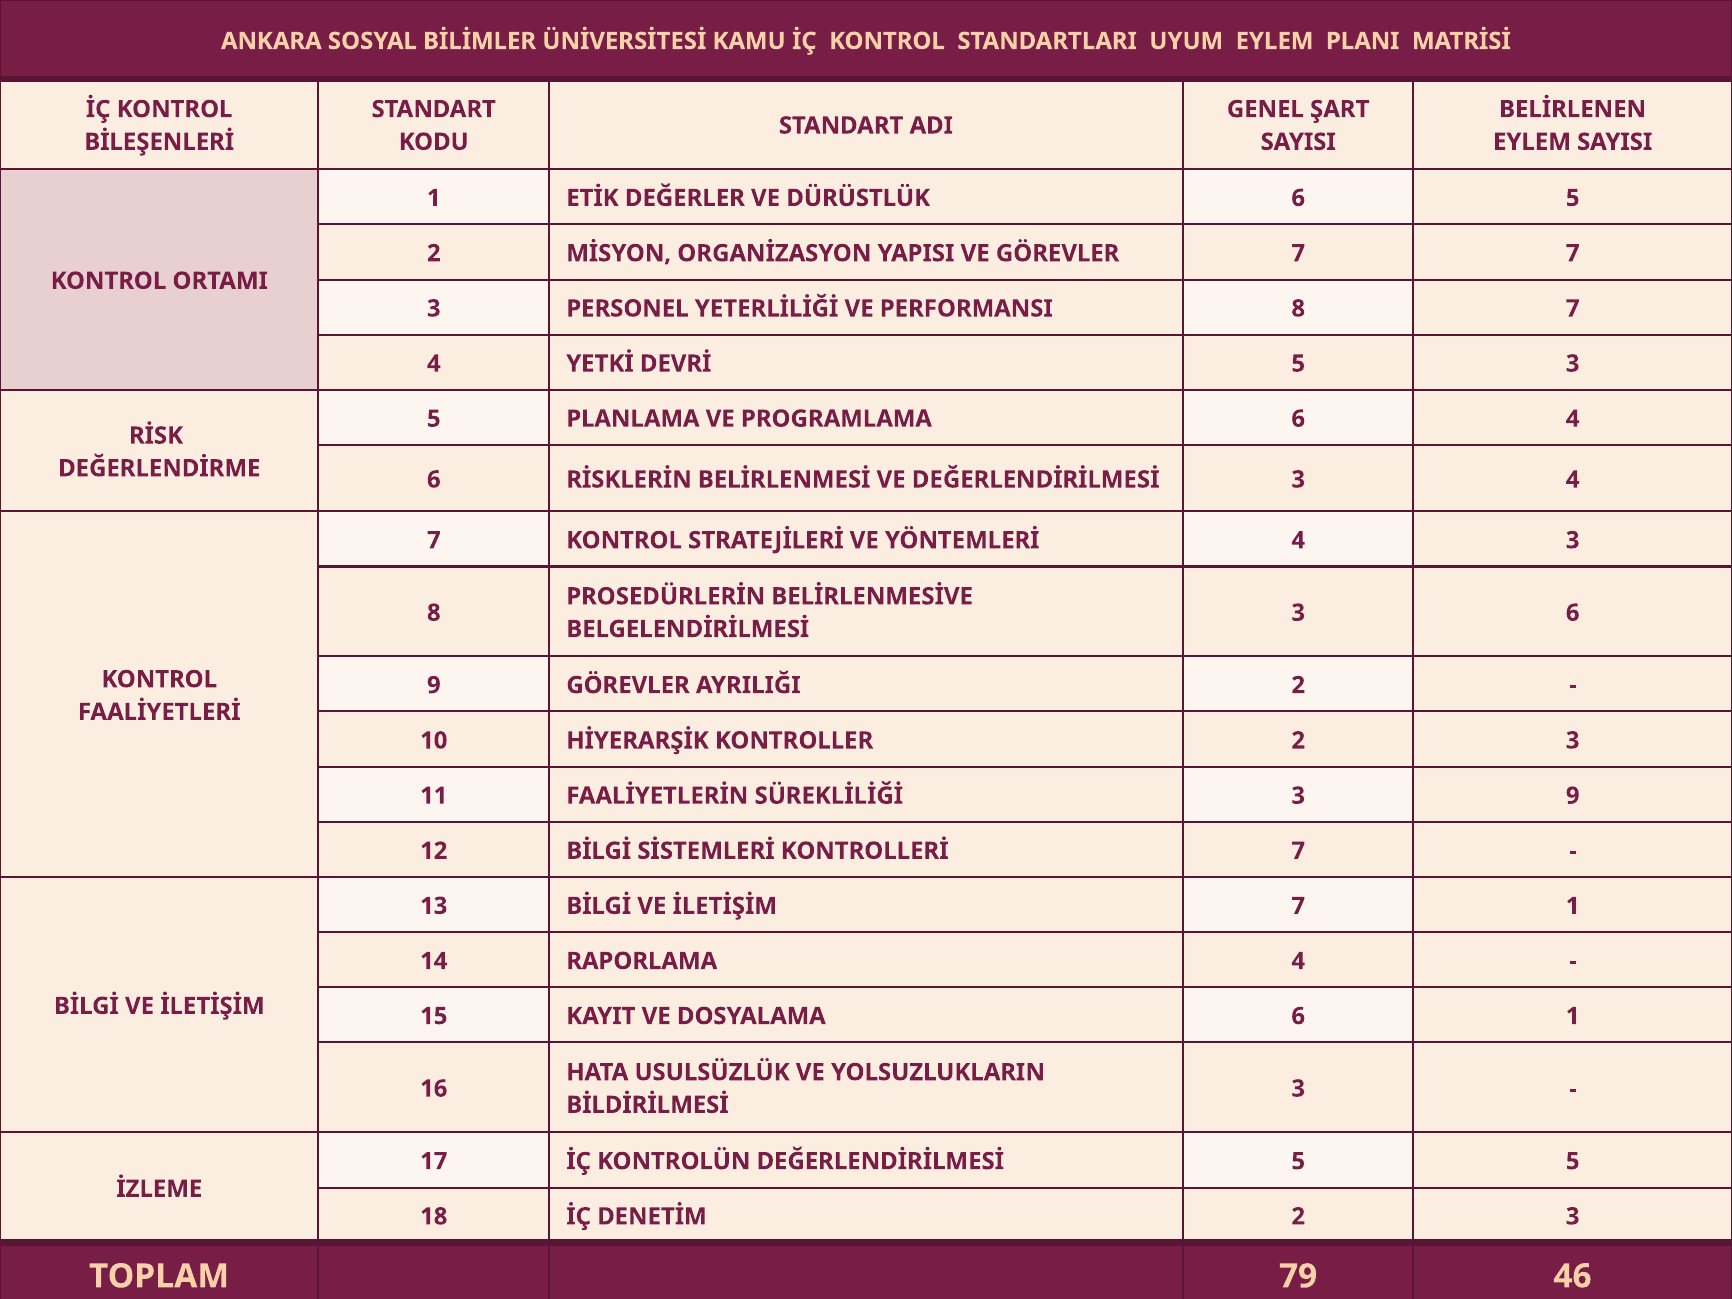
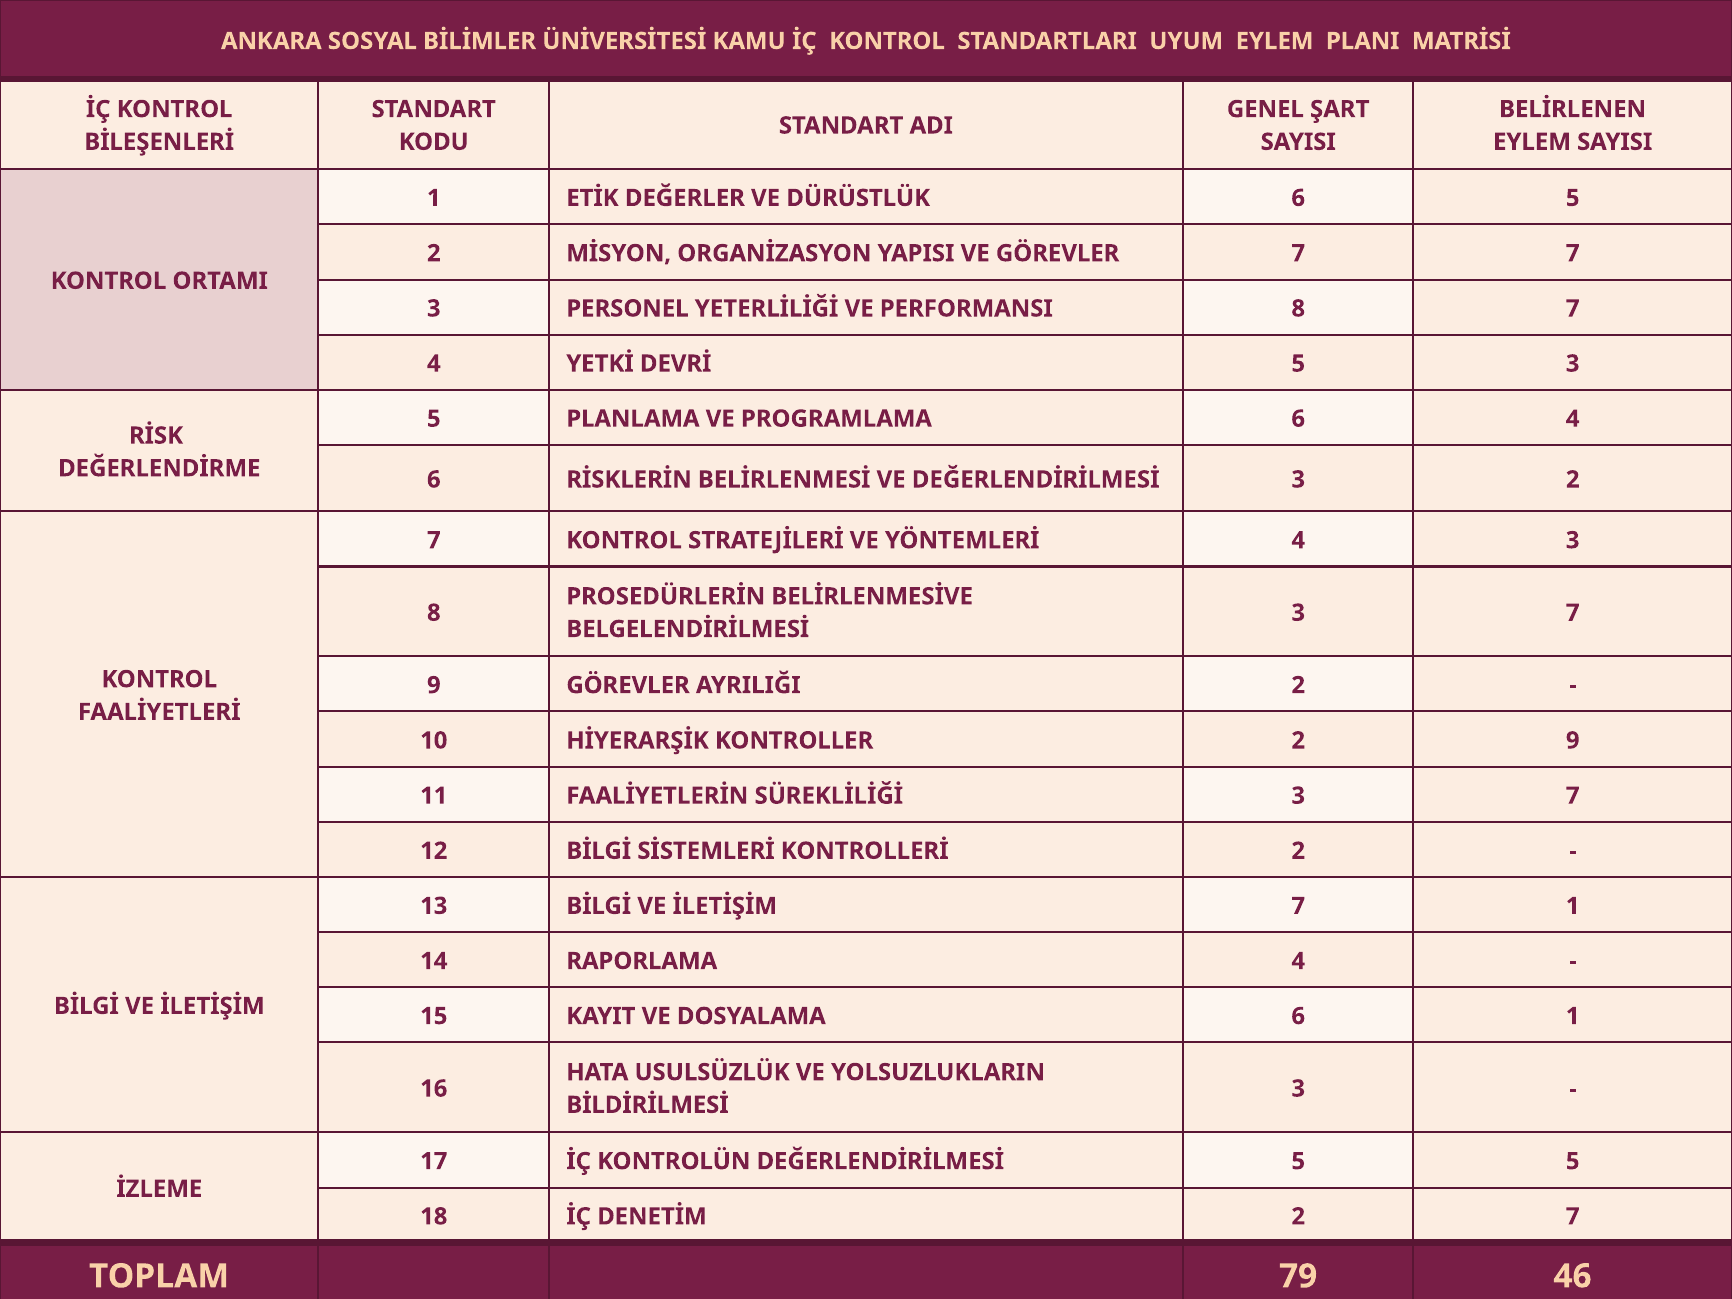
3 4: 4 -> 2
6 at (1573, 613): 6 -> 7
KONTROLLER 2 3: 3 -> 9
SÜREKLİLİĞİ 3 9: 9 -> 7
KONTROLLERİ 7: 7 -> 2
DENETİM 2 3: 3 -> 7
